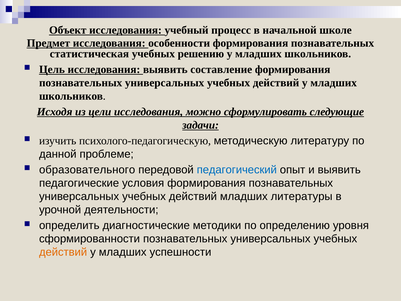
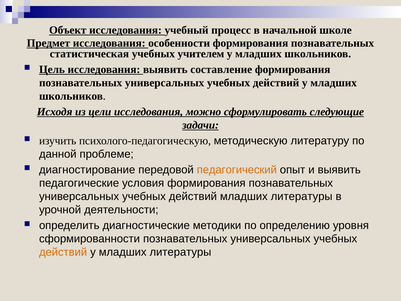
решению: решению -> учителем
образовательного: образовательного -> диагностирование
педагогический colour: blue -> orange
у младших успешности: успешности -> литературы
